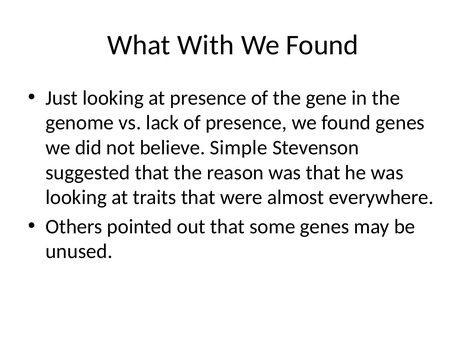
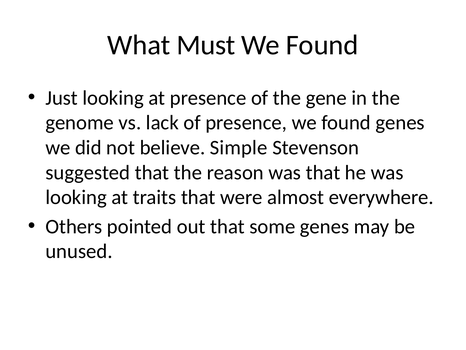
With: With -> Must
